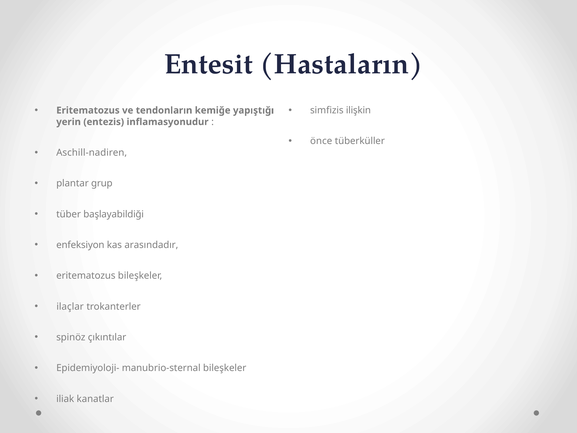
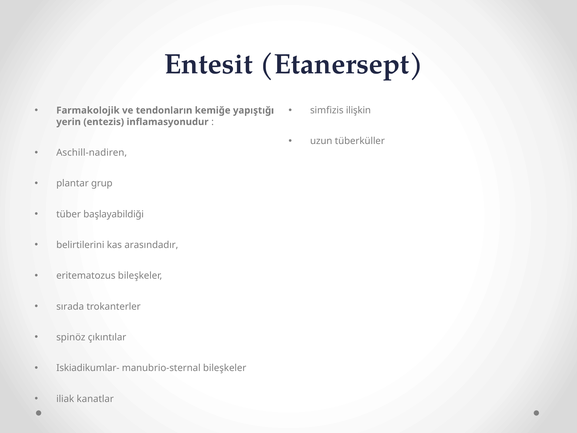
Hastaların: Hastaların -> Etanersept
Eritematozus at (88, 110): Eritematozus -> Farmakolojik
önce: önce -> uzun
enfeksiyon: enfeksiyon -> belirtilerini
ilaçlar: ilaçlar -> sırada
Epidemiyoloji-: Epidemiyoloji- -> Iskiadikumlar-
